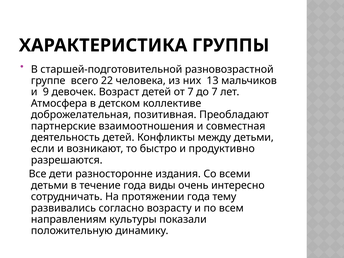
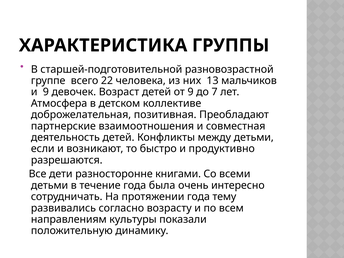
от 7: 7 -> 9
издания: издания -> книгами
виды: виды -> была
